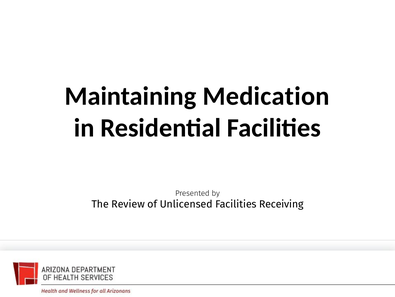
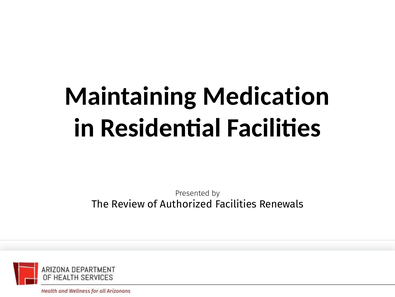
Unlicensed: Unlicensed -> Authorized
Receiving: Receiving -> Renewals
